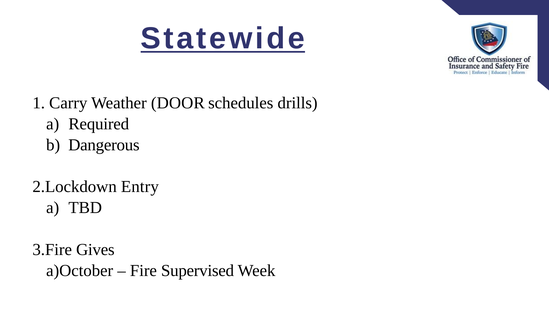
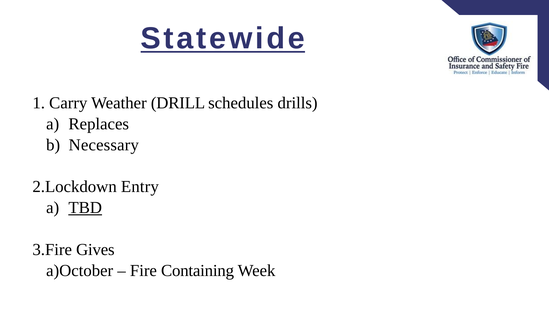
DOOR: DOOR -> DRILL
Required: Required -> Replaces
Dangerous: Dangerous -> Necessary
TBD underline: none -> present
Supervised: Supervised -> Containing
